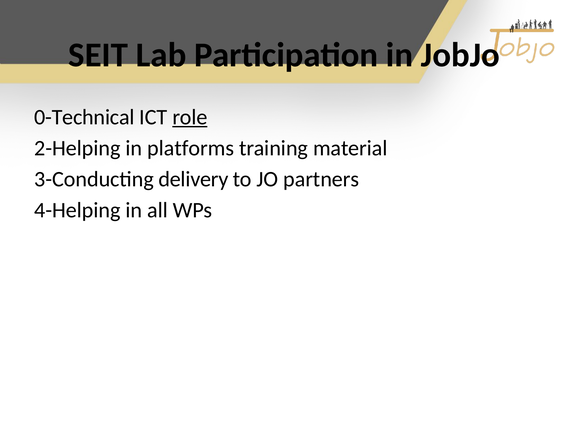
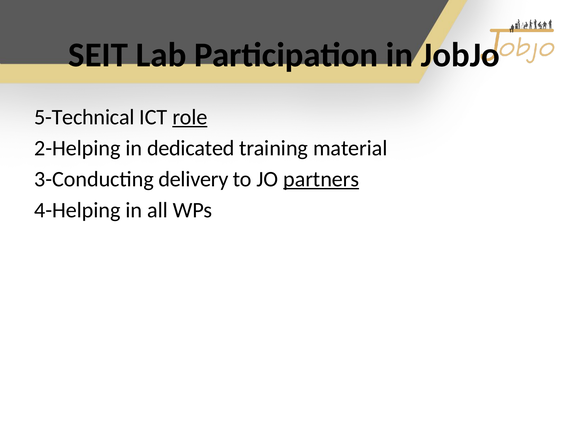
0-Technical: 0-Technical -> 5-Technical
platforms: platforms -> dedicated
partners underline: none -> present
